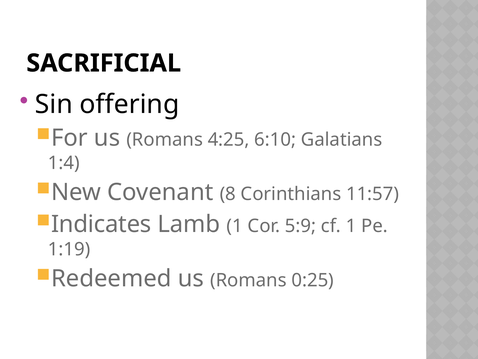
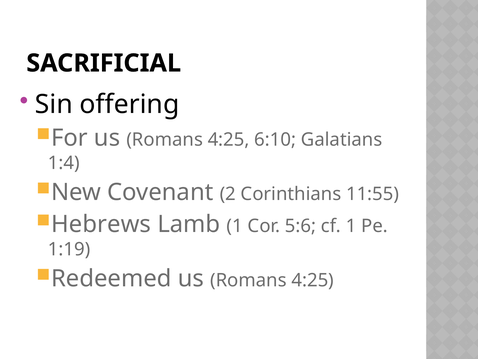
8: 8 -> 2
11:57: 11:57 -> 11:55
Indicates: Indicates -> Hebrews
5:9: 5:9 -> 5:6
Redeemed us Romans 0:25: 0:25 -> 4:25
